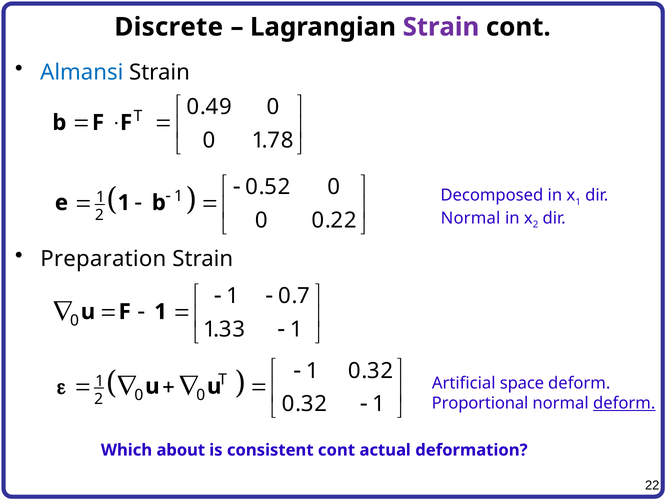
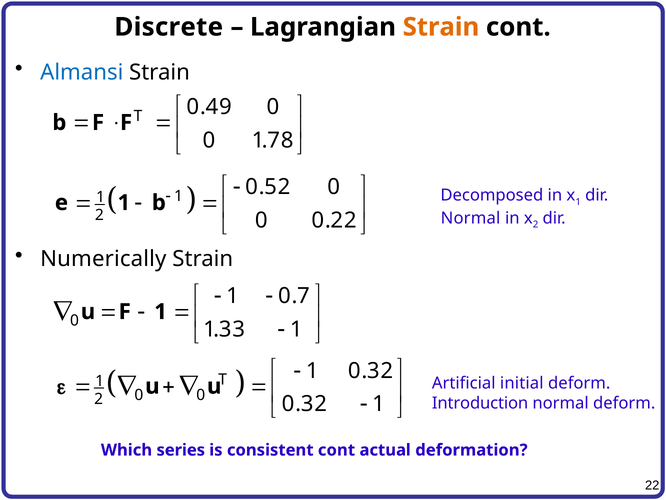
Strain at (441, 27) colour: purple -> orange
Preparation: Preparation -> Numerically
space: space -> initial
Proportional: Proportional -> Introduction
deform at (624, 403) underline: present -> none
about: about -> series
